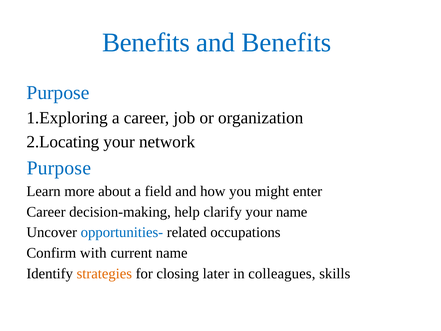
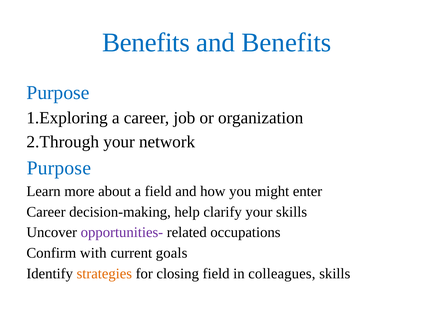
2.Locating: 2.Locating -> 2.Through
your name: name -> skills
opportunities- colour: blue -> purple
current name: name -> goals
closing later: later -> field
